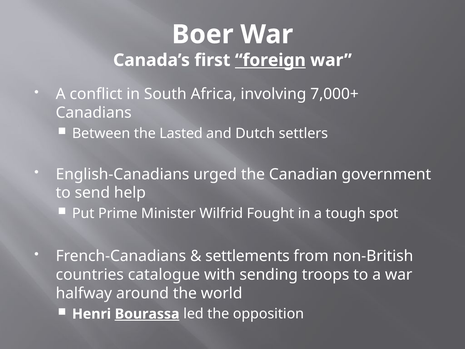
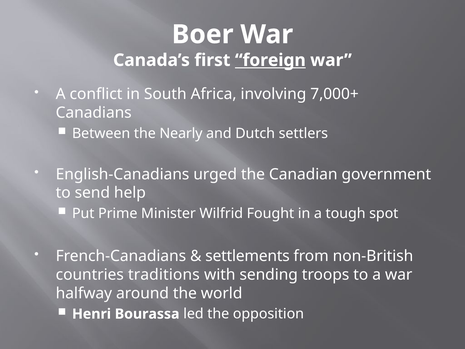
Lasted: Lasted -> Nearly
catalogue: catalogue -> traditions
Bourassa underline: present -> none
